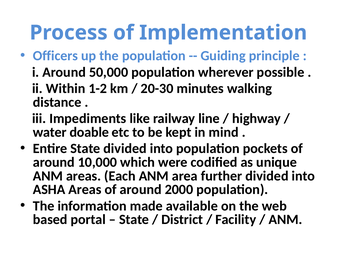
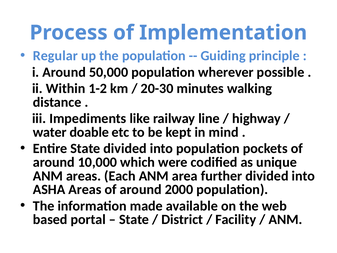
Officers: Officers -> Regular
